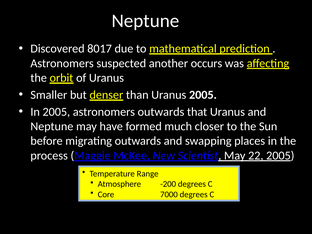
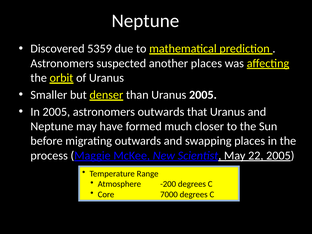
8017: 8017 -> 5359
another occurs: occurs -> places
